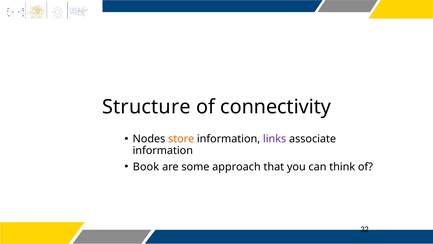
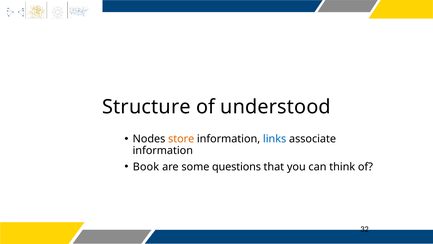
connectivity: connectivity -> understood
links colour: purple -> blue
approach: approach -> questions
